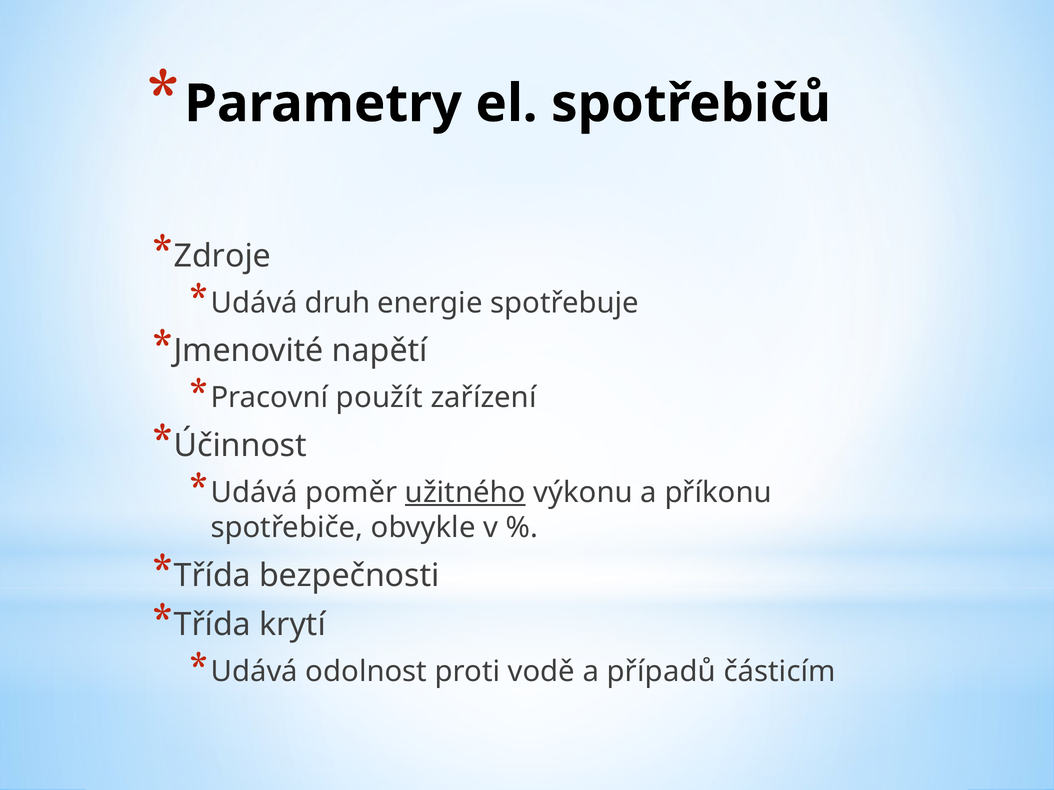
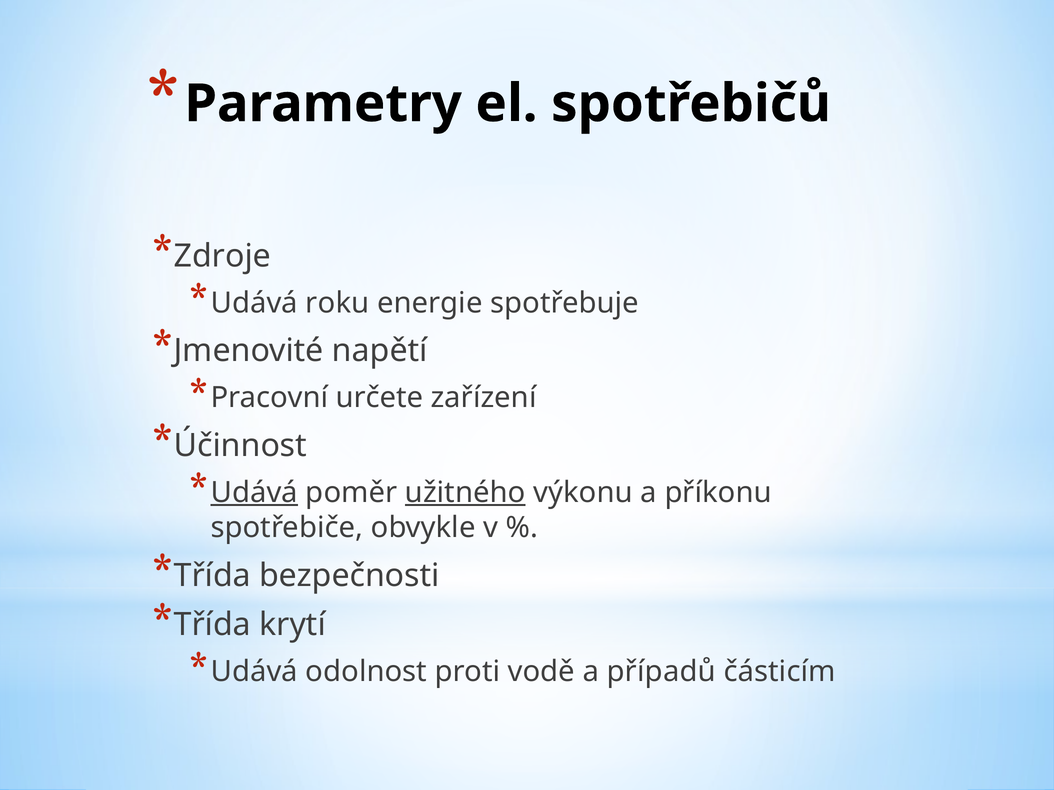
druh: druh -> roku
použít: použít -> určete
Udává at (254, 493) underline: none -> present
